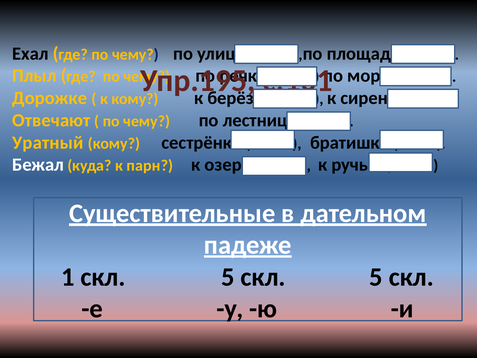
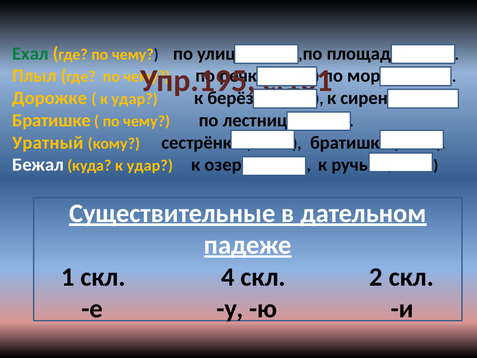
Ехал colour: black -> green
кому at (135, 99): кому -> удар
Отвечают at (51, 120): Отвечают -> Братишке
куда к парн: парн -> удар
1 скл 5: 5 -> 4
5 at (376, 277): 5 -> 2
